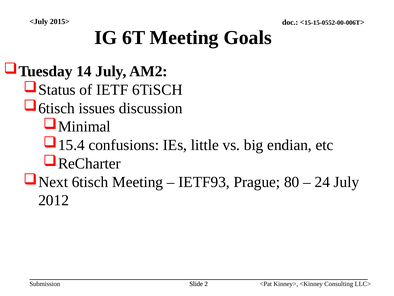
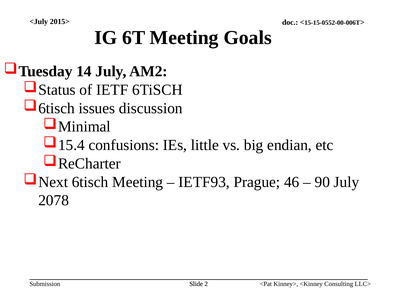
80: 80 -> 46
24: 24 -> 90
2012: 2012 -> 2078
